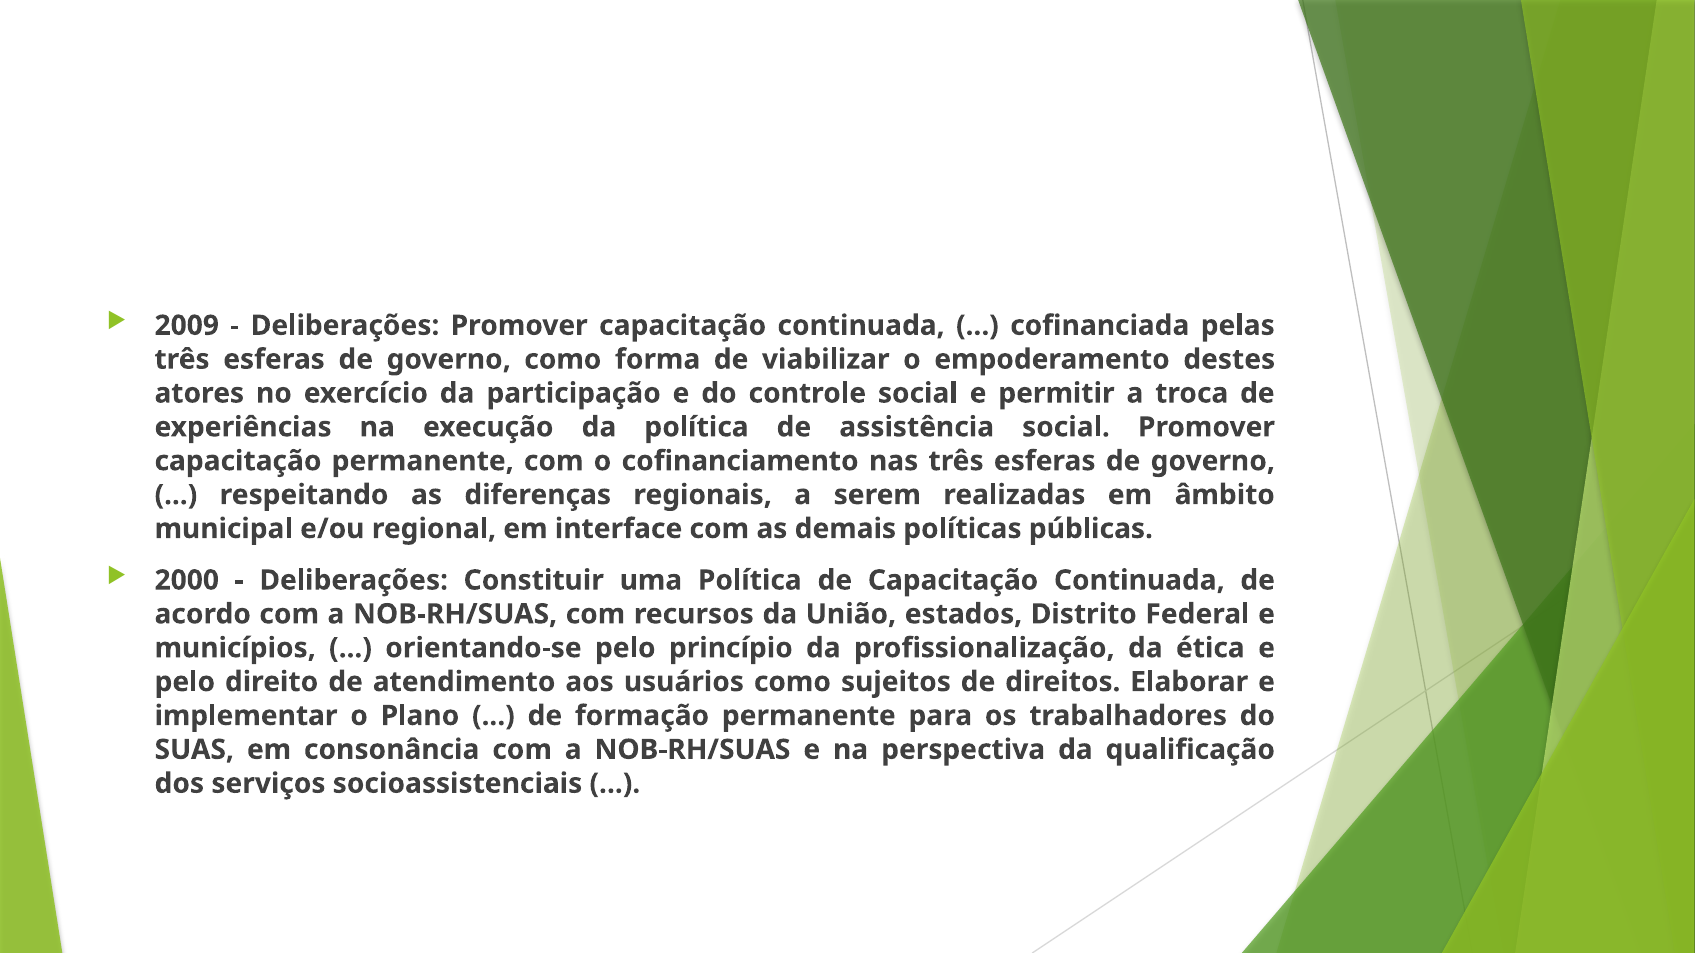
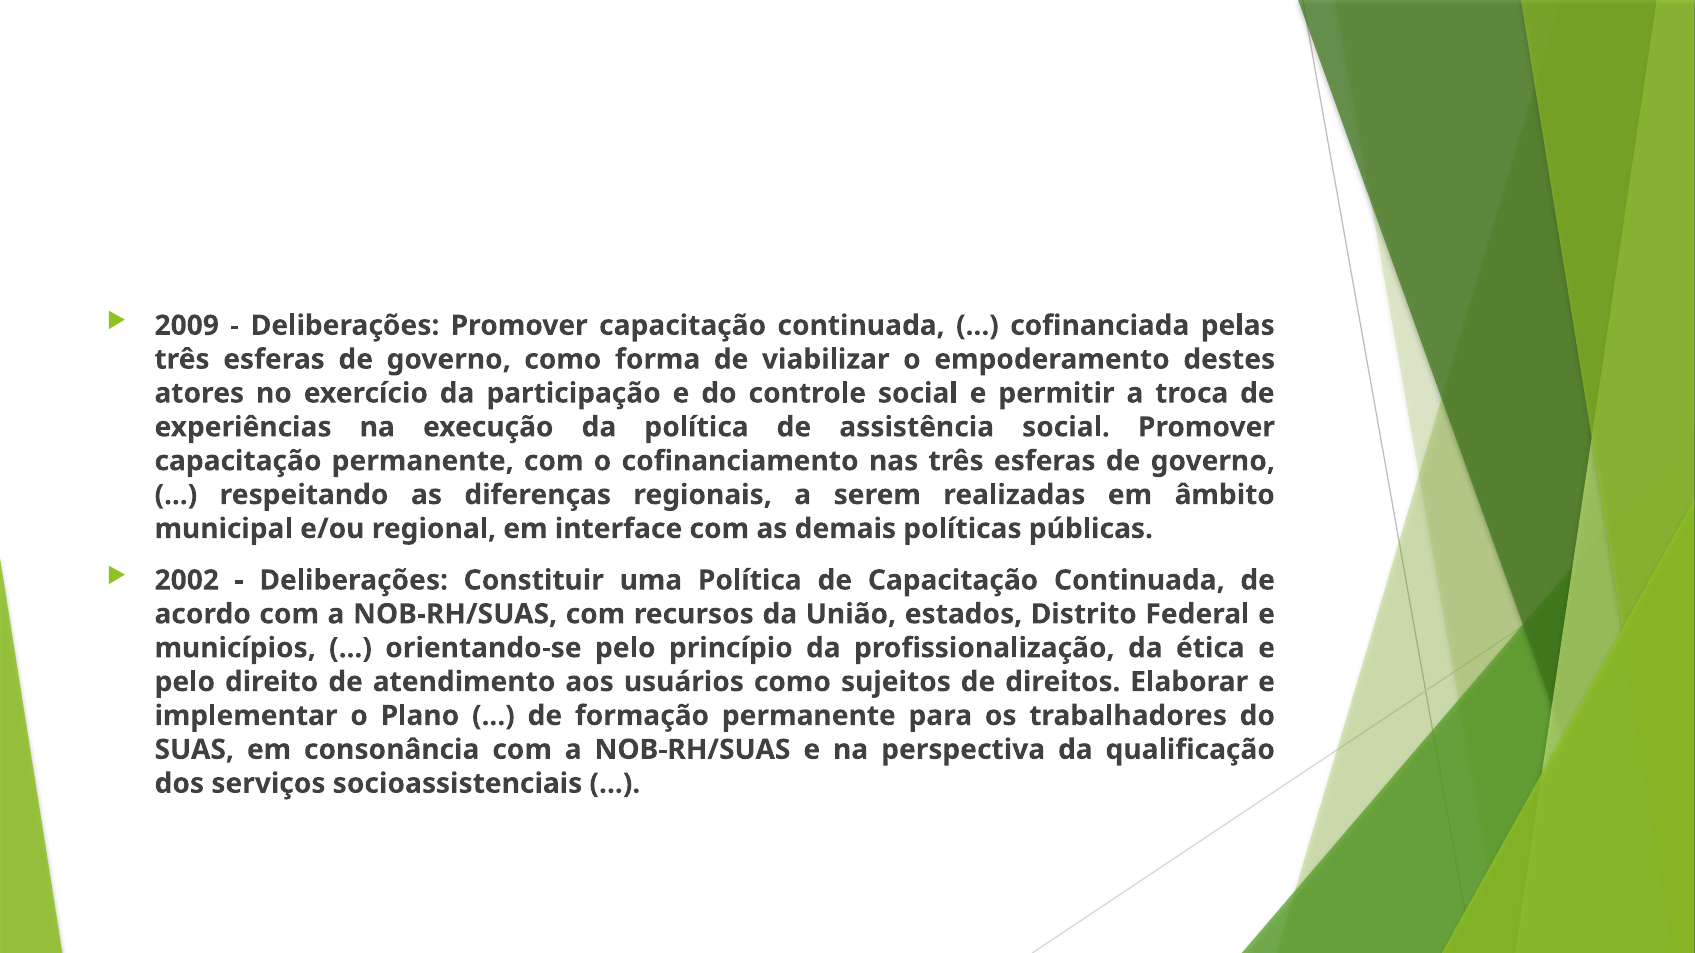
2000: 2000 -> 2002
